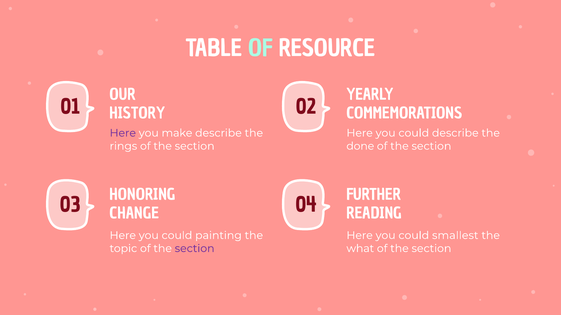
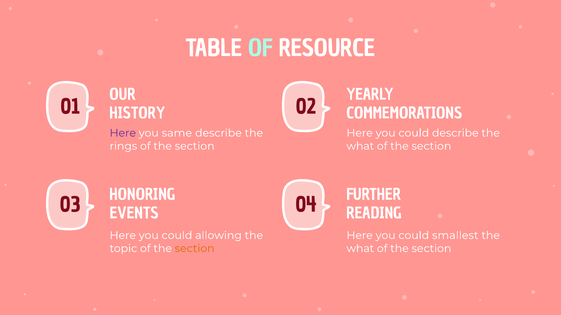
make: make -> same
done at (360, 146): done -> what
CHANGE: CHANGE -> EVENTS
painting: painting -> allowing
section at (195, 249) colour: purple -> orange
